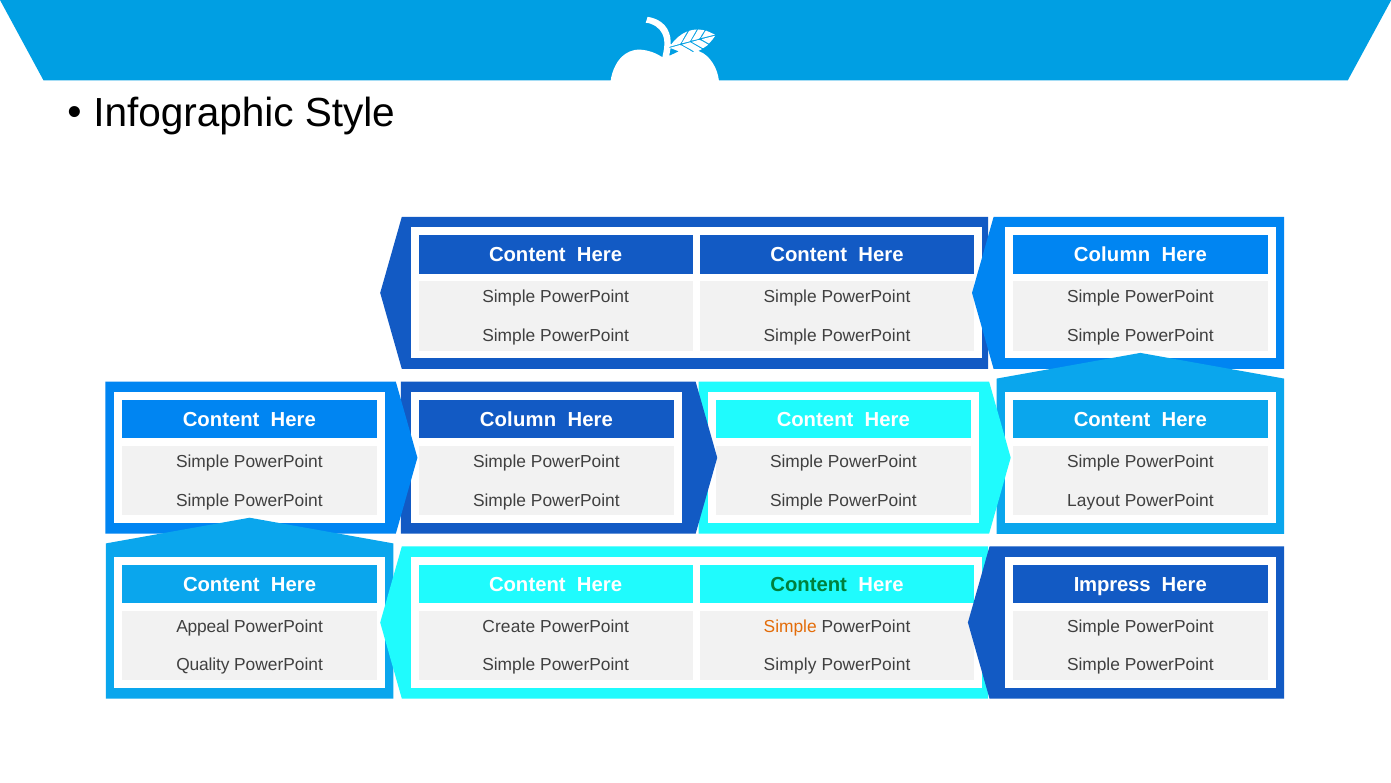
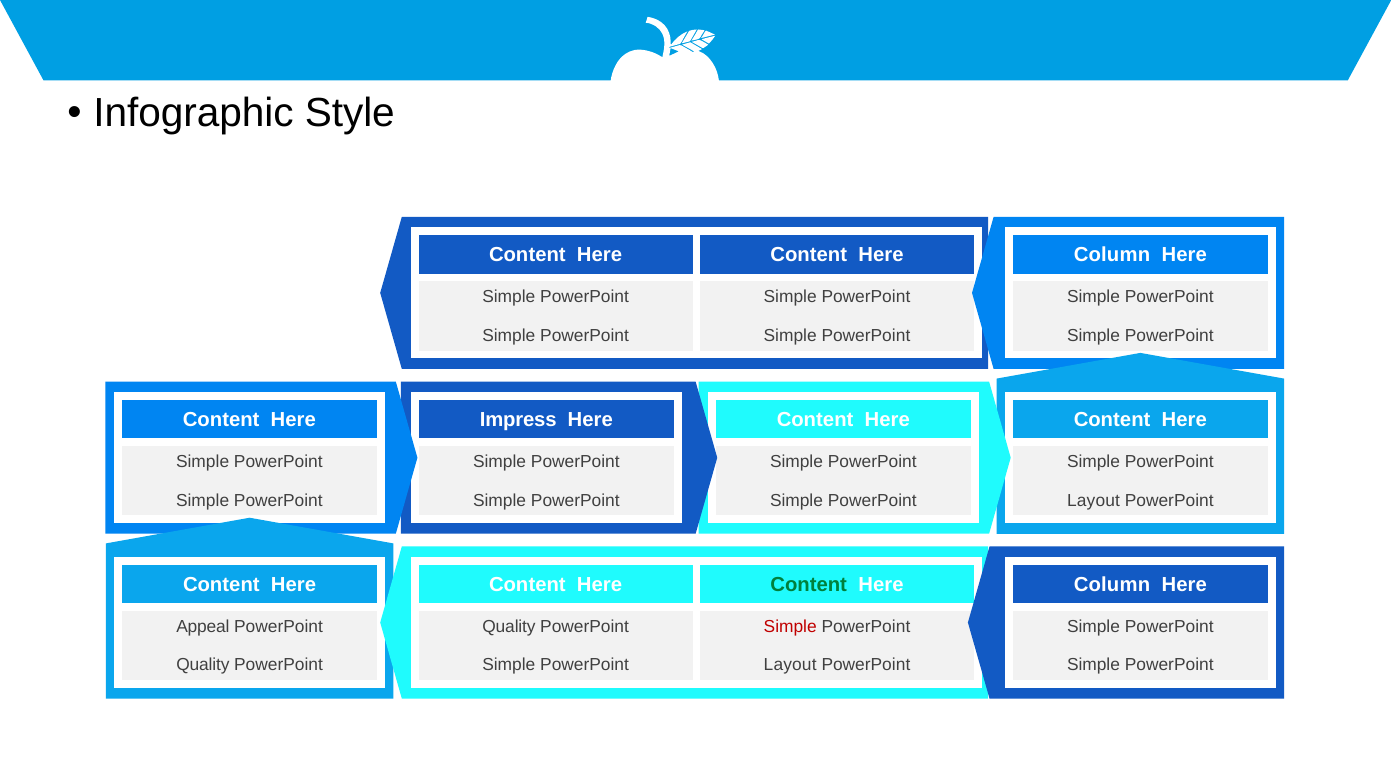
Column at (518, 419): Column -> Impress
Impress at (1112, 584): Impress -> Column
Create at (509, 626): Create -> Quality
Simple at (790, 626) colour: orange -> red
Simply at (790, 665): Simply -> Layout
